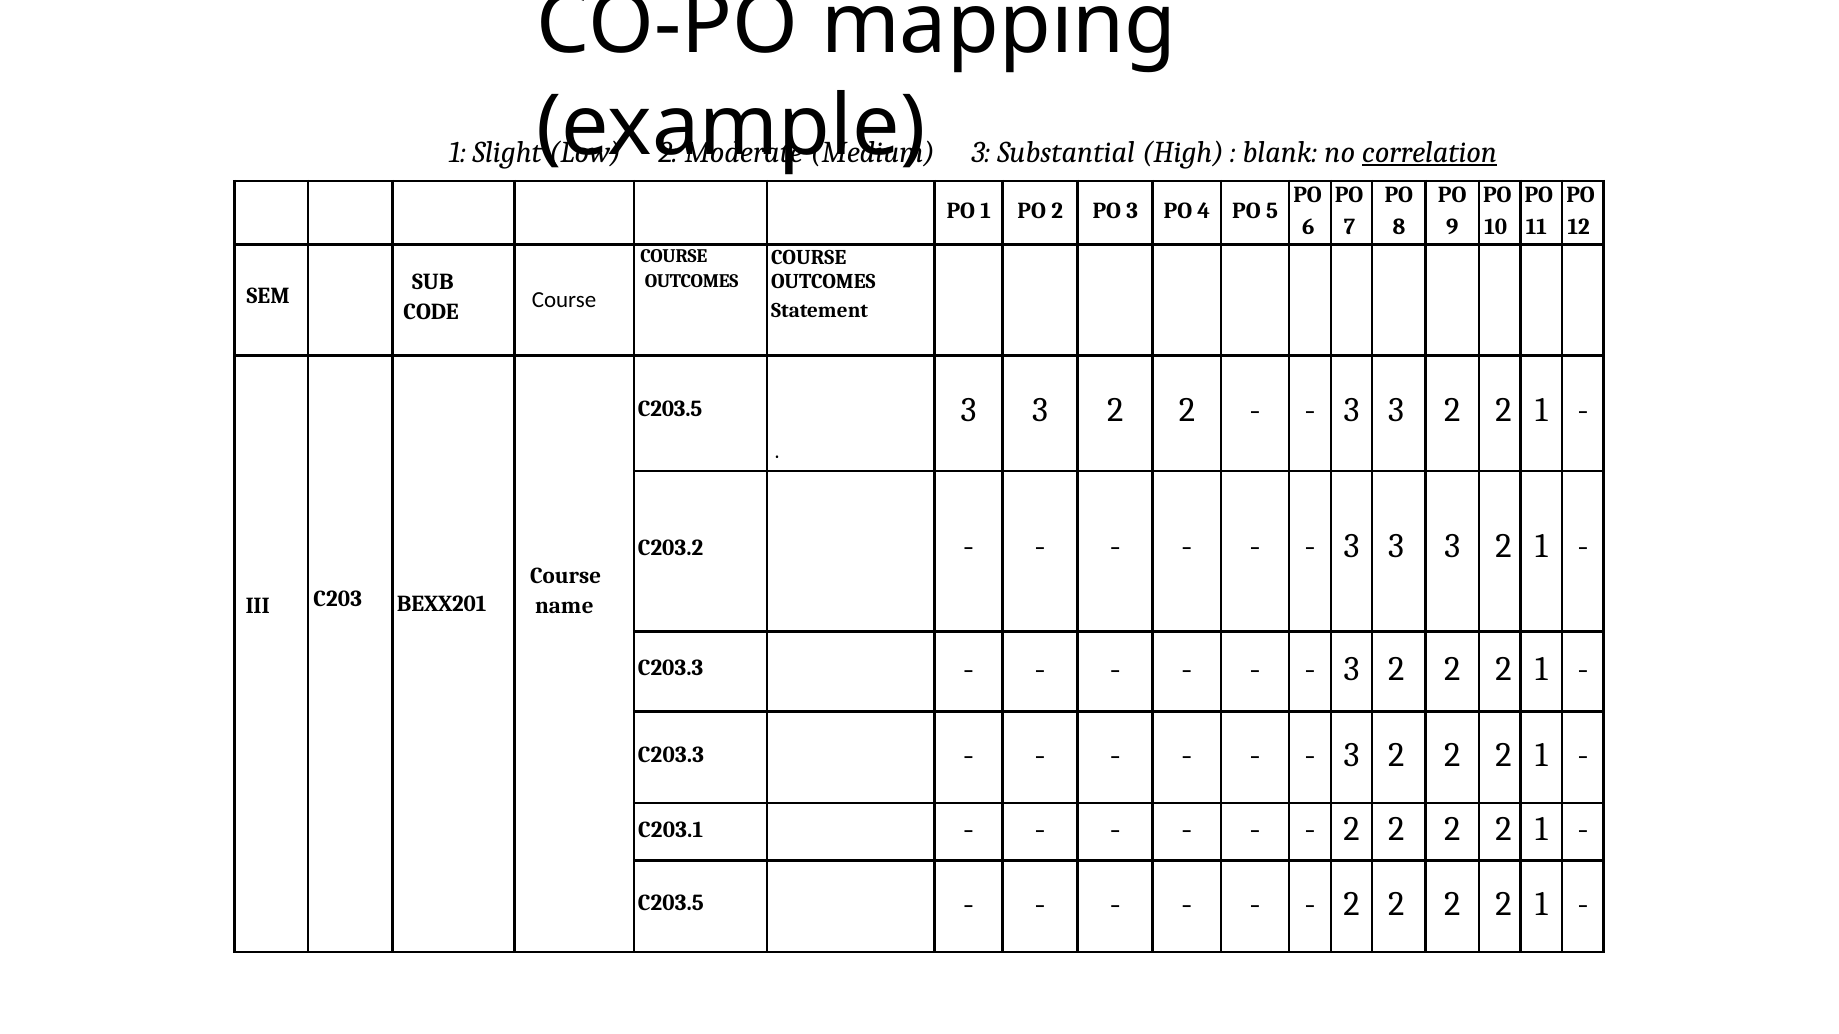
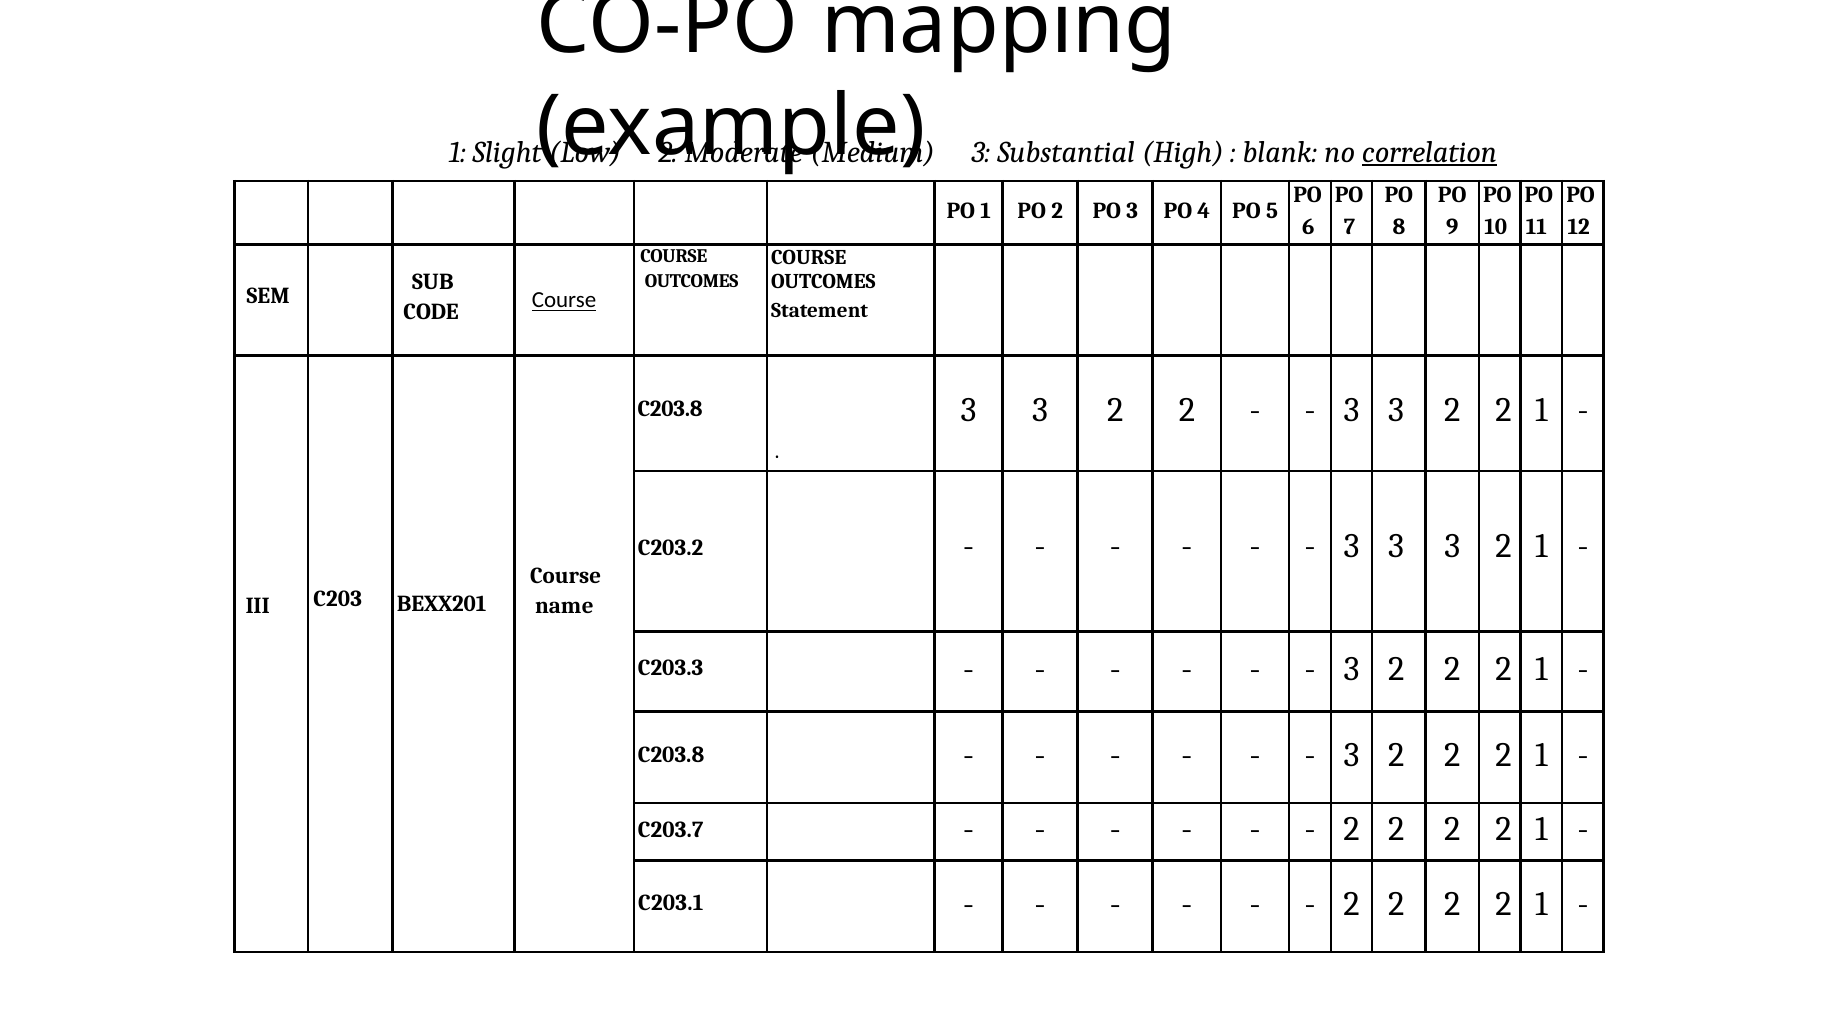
Course at (564, 300) underline: none -> present
C203.5 at (670, 409): C203.5 -> C203.8
C203.3 at (671, 755): C203.3 -> C203.8
C203.1: C203.1 -> C203.7
C203.5 at (671, 904): C203.5 -> C203.1
